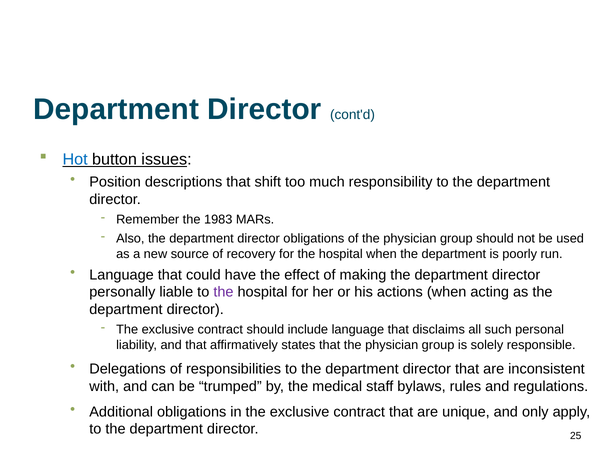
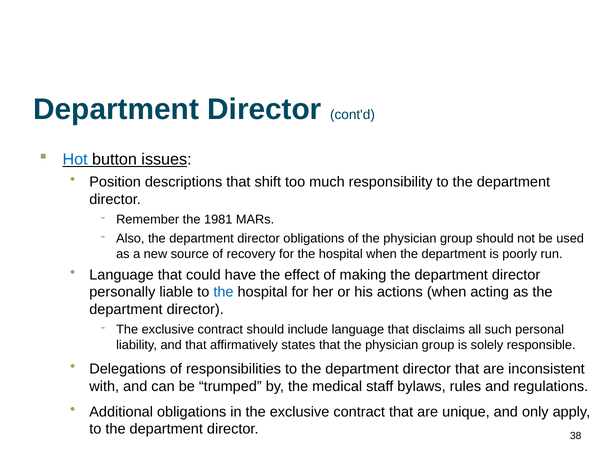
1983: 1983 -> 1981
the at (223, 292) colour: purple -> blue
25: 25 -> 38
